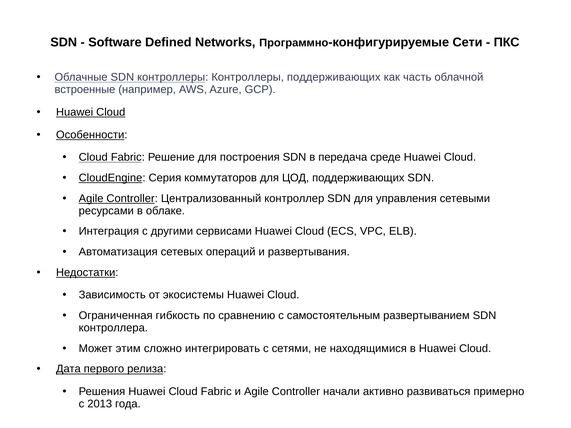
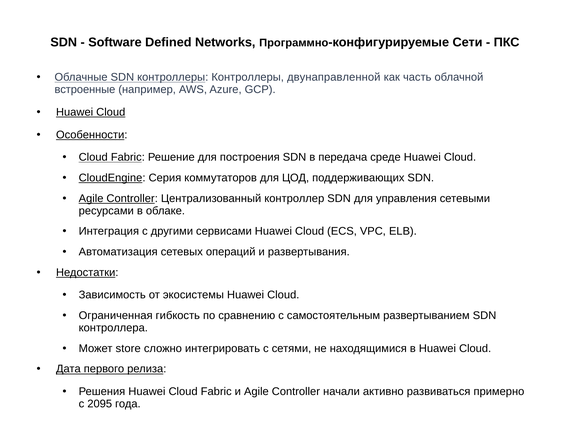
Контроллеры поддерживающих: поддерживающих -> двунаправленной
этим: этим -> store
2013: 2013 -> 2095
